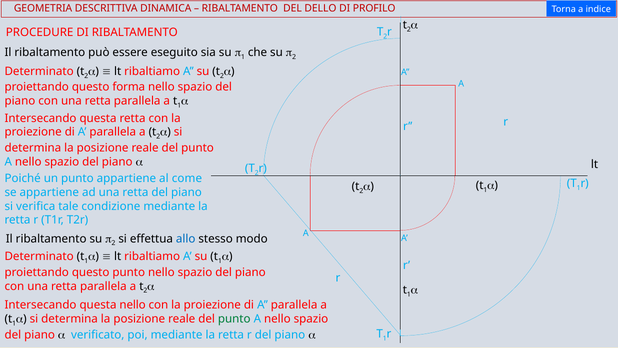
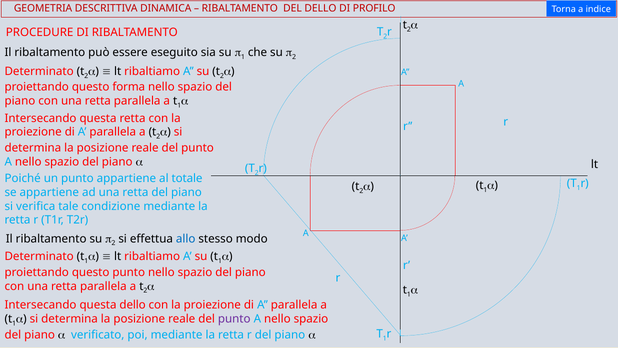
come: come -> totale
questa nello: nello -> dello
punto at (234, 319) colour: green -> purple
